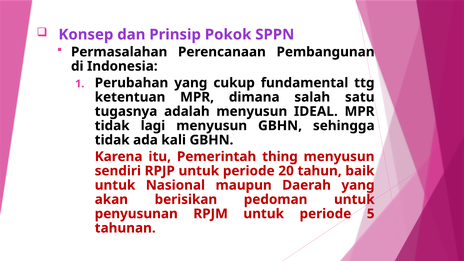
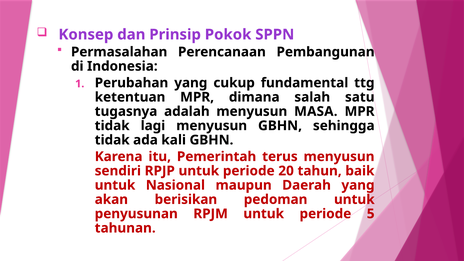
IDEAL: IDEAL -> MASA
thing: thing -> terus
